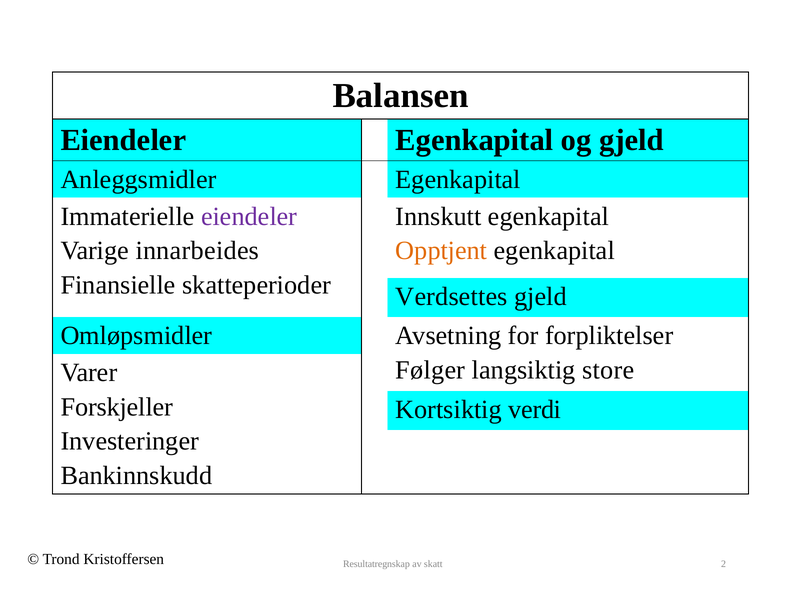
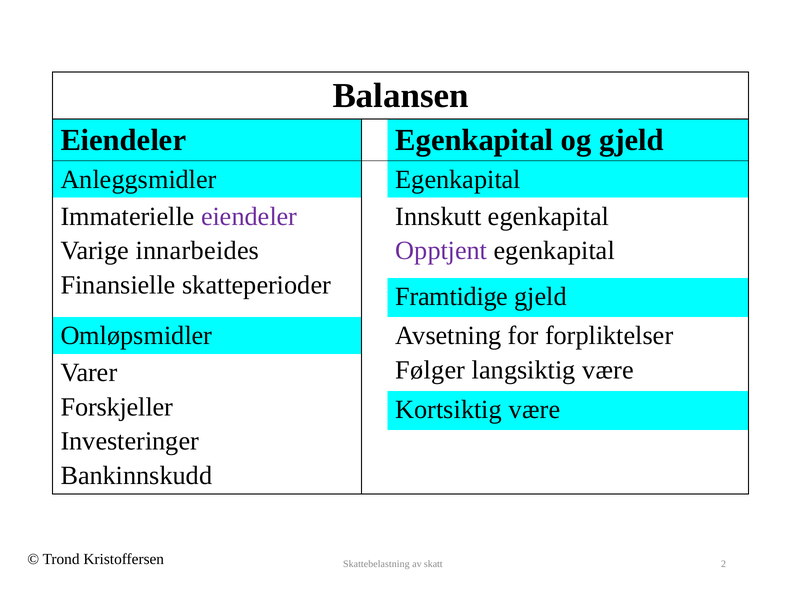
Opptjent colour: orange -> purple
Verdsettes: Verdsettes -> Framtidige
langsiktig store: store -> være
Kortsiktig verdi: verdi -> være
Resultatregnskap: Resultatregnskap -> Skattebelastning
